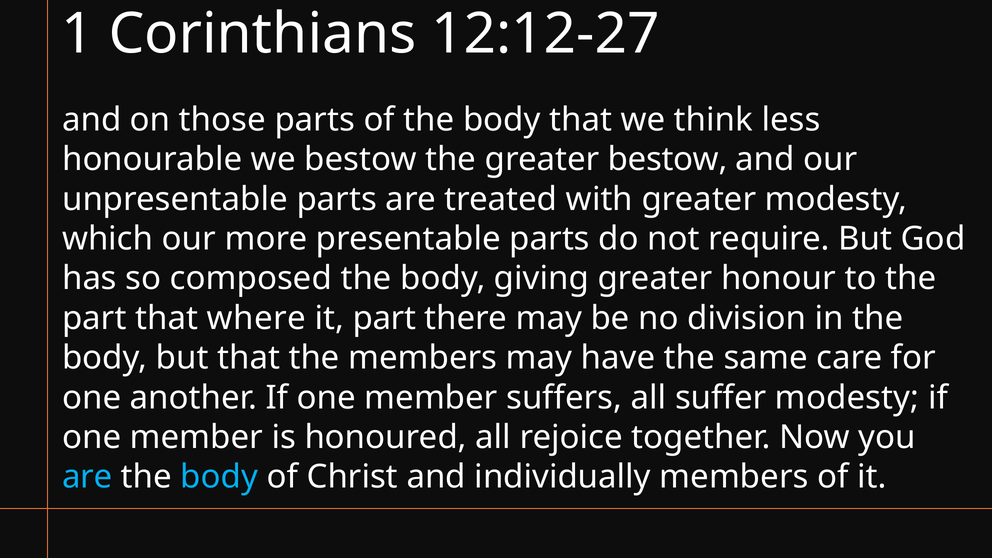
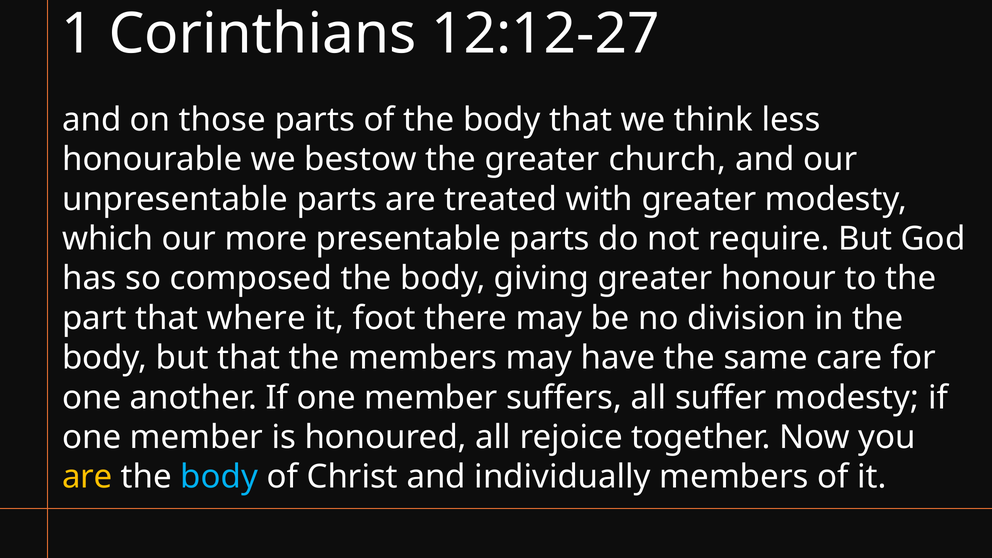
greater bestow: bestow -> church
it part: part -> foot
are at (87, 477) colour: light blue -> yellow
